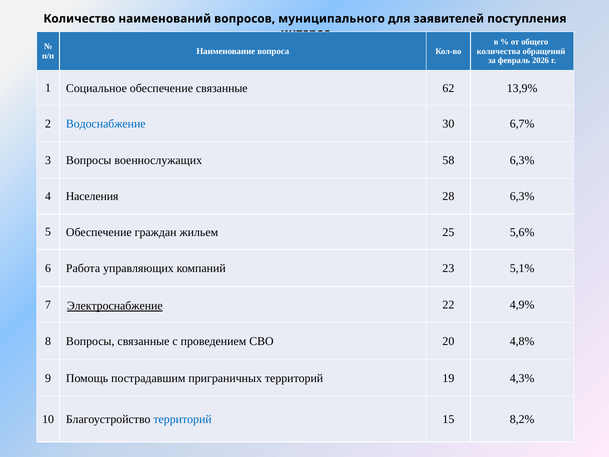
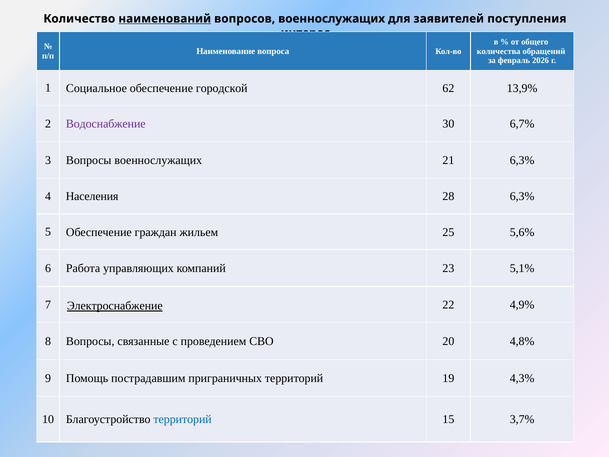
наименований underline: none -> present
вопросов муниципального: муниципального -> военнослужащих
обеспечение связанные: связанные -> городской
Водоснабжение colour: blue -> purple
58: 58 -> 21
8,2%: 8,2% -> 3,7%
